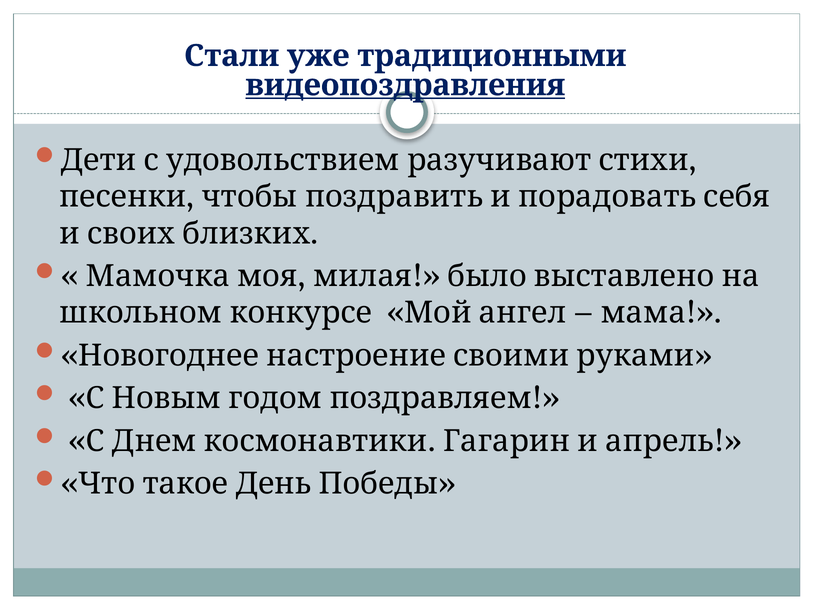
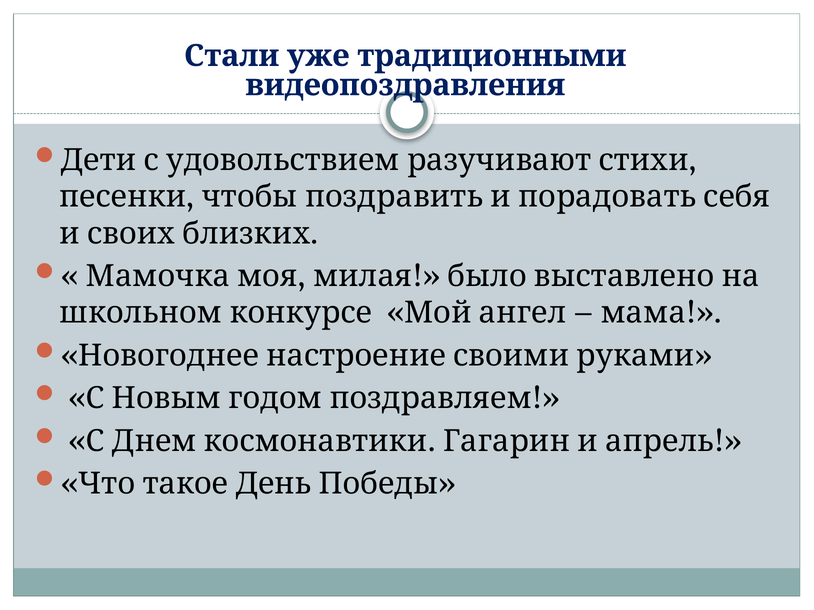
видеопоздравления underline: present -> none
